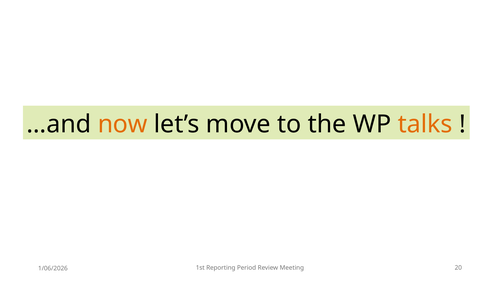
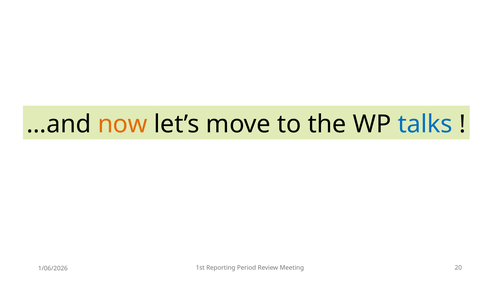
talks colour: orange -> blue
